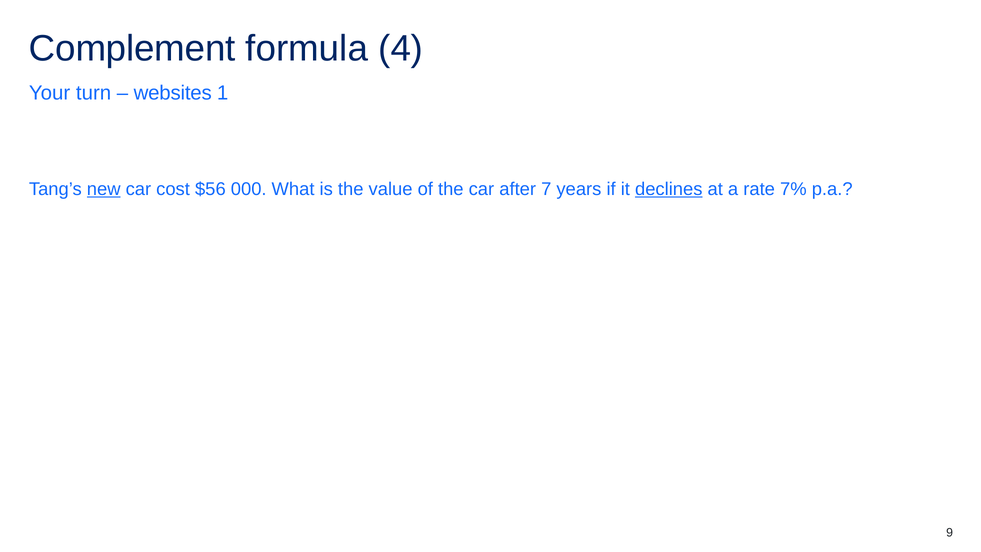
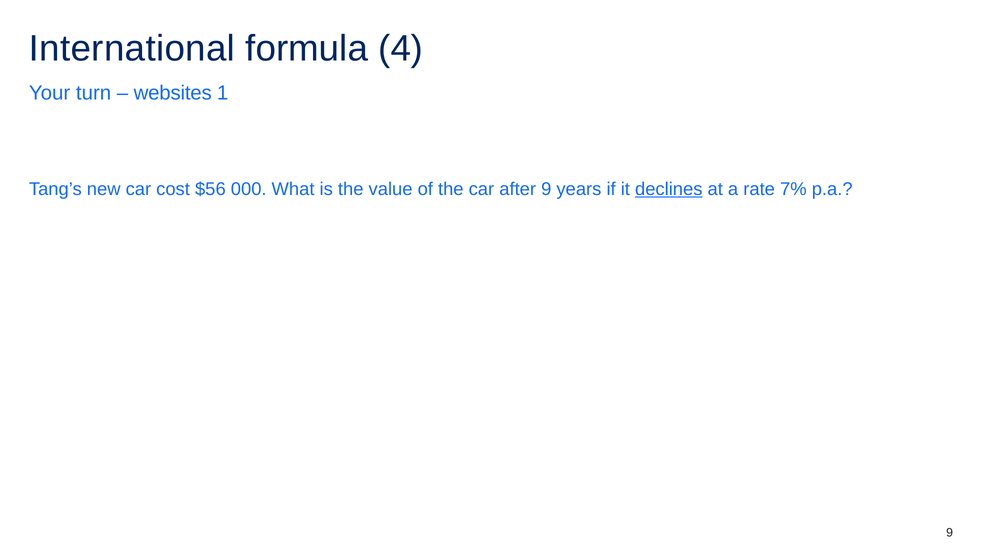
Complement: Complement -> International
new underline: present -> none
after 7: 7 -> 9
